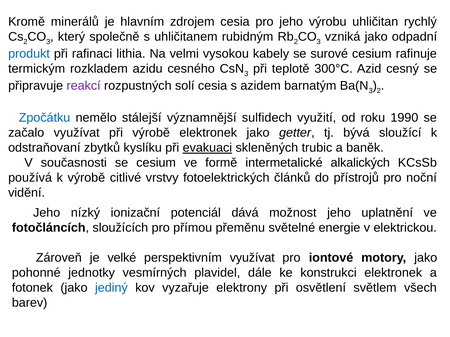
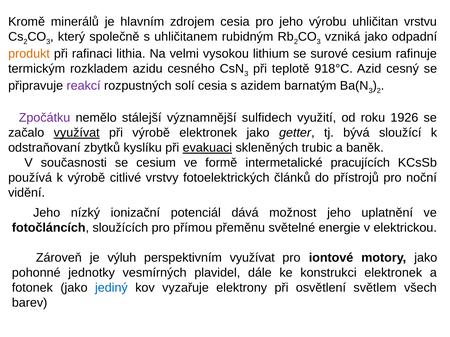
rychlý: rychlý -> vrstvu
produkt colour: blue -> orange
kabely: kabely -> lithium
300°C: 300°C -> 918°C
Zpočátku colour: blue -> purple
1990: 1990 -> 1926
využívat at (77, 133) underline: none -> present
alkalických: alkalických -> pracujících
velké: velké -> výluh
